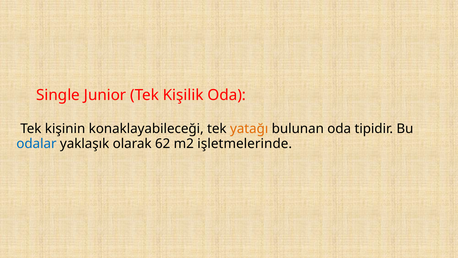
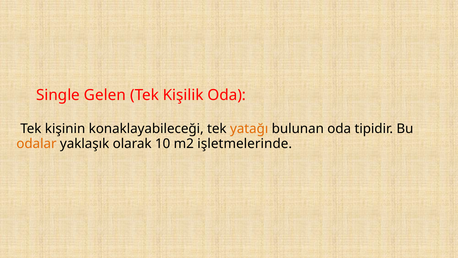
Junior: Junior -> Gelen
odalar colour: blue -> orange
62: 62 -> 10
